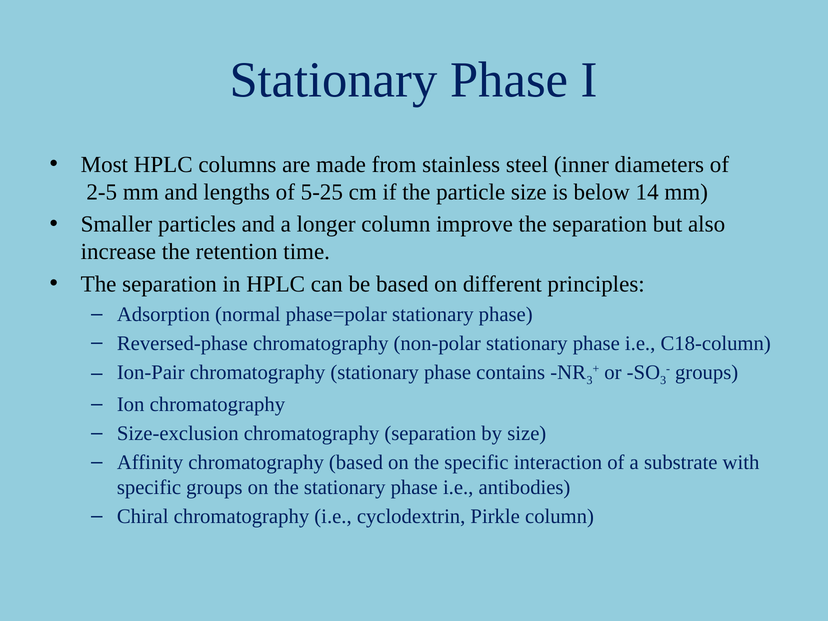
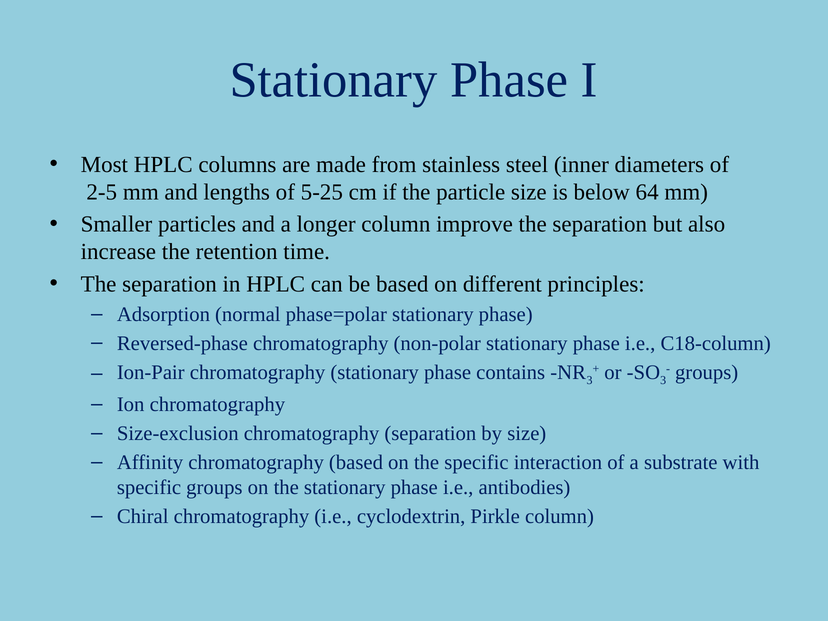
14: 14 -> 64
